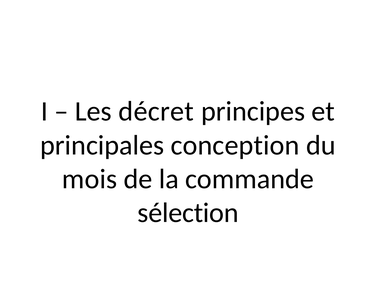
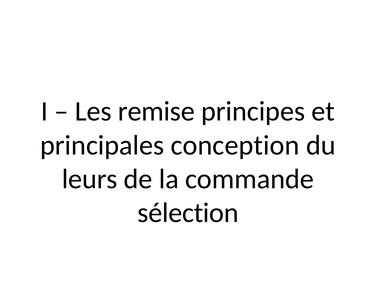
décret: décret -> remise
mois: mois -> leurs
